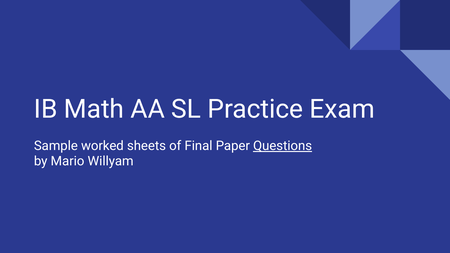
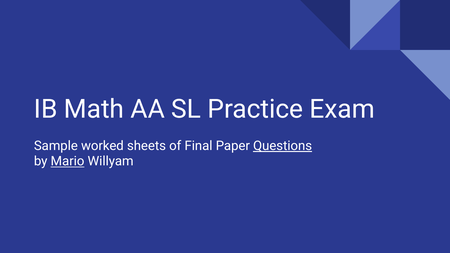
Mario underline: none -> present
